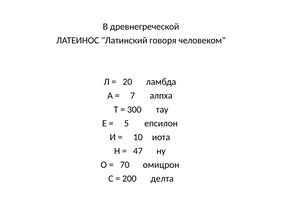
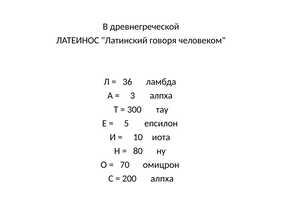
20: 20 -> 36
7: 7 -> 3
47: 47 -> 80
200 делта: делта -> алпха
